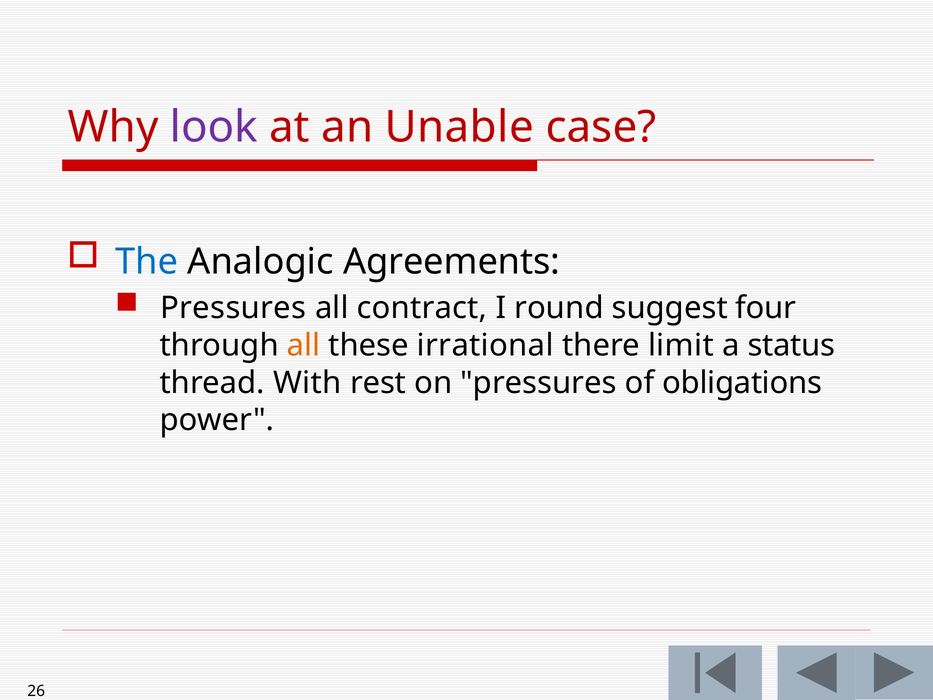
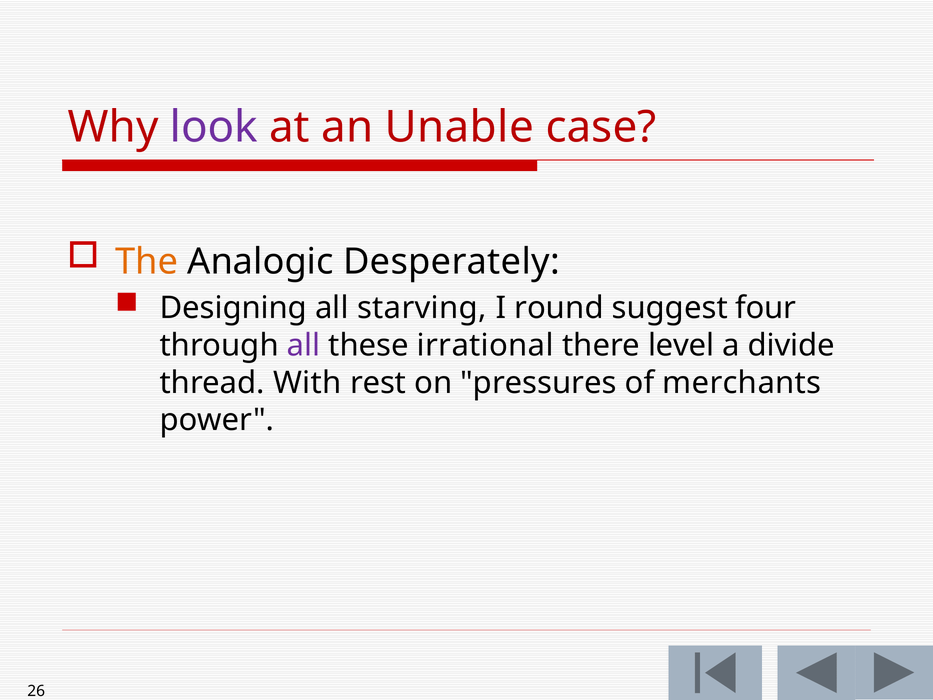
The colour: blue -> orange
Agreements: Agreements -> Desperately
Pressures at (233, 308): Pressures -> Designing
contract: contract -> starving
all at (304, 345) colour: orange -> purple
limit: limit -> level
status: status -> divide
obligations: obligations -> merchants
